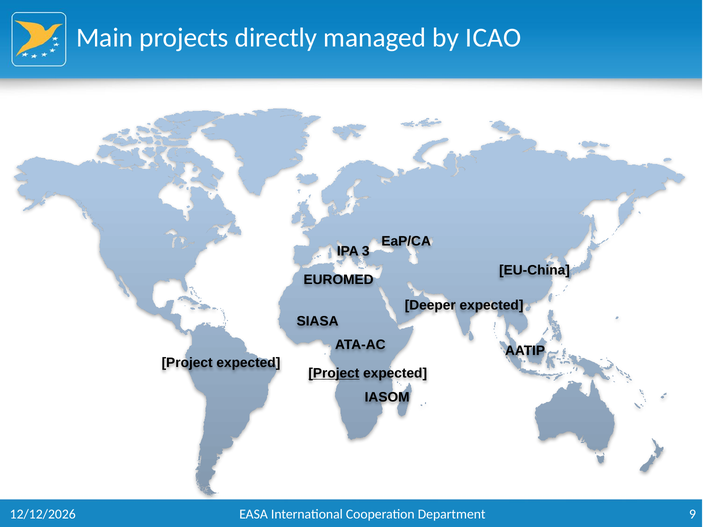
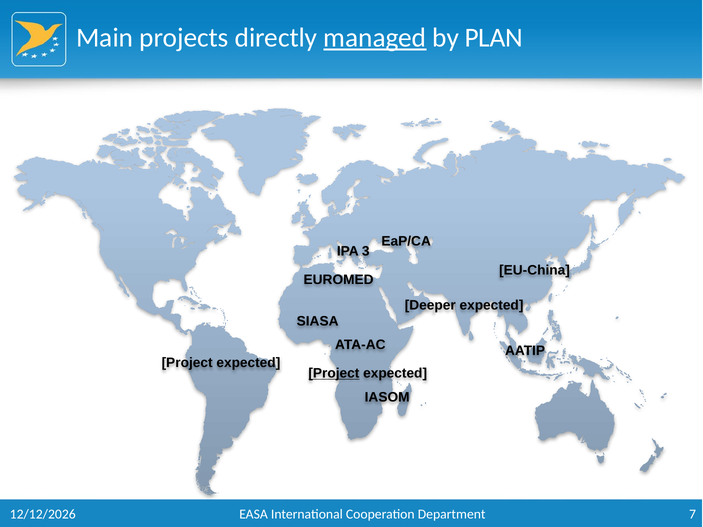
managed underline: none -> present
ICAO: ICAO -> PLAN
9: 9 -> 7
